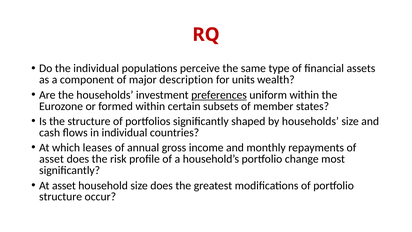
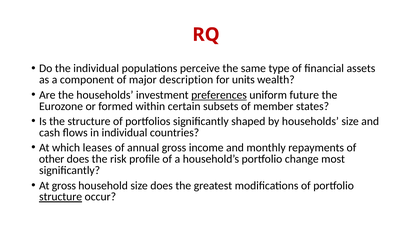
uniform within: within -> future
asset at (52, 159): asset -> other
At asset: asset -> gross
structure at (61, 197) underline: none -> present
